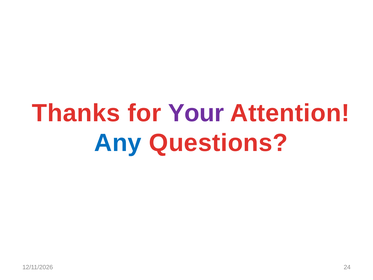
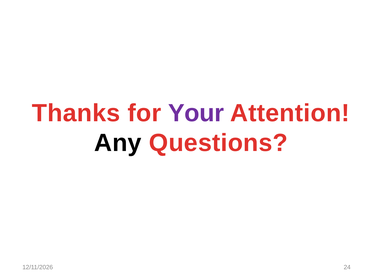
Any colour: blue -> black
